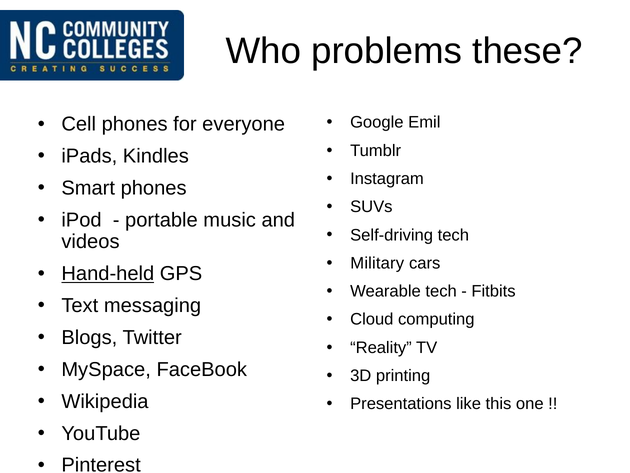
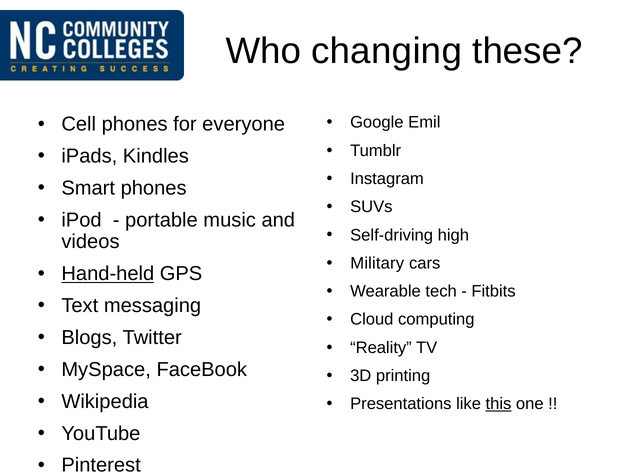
problems: problems -> changing
Self-driving tech: tech -> high
this underline: none -> present
